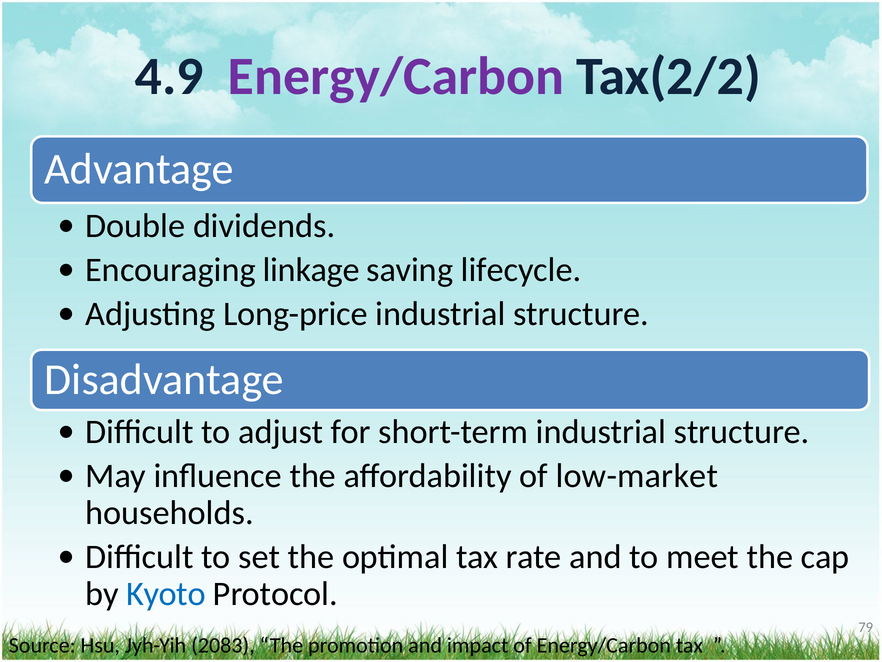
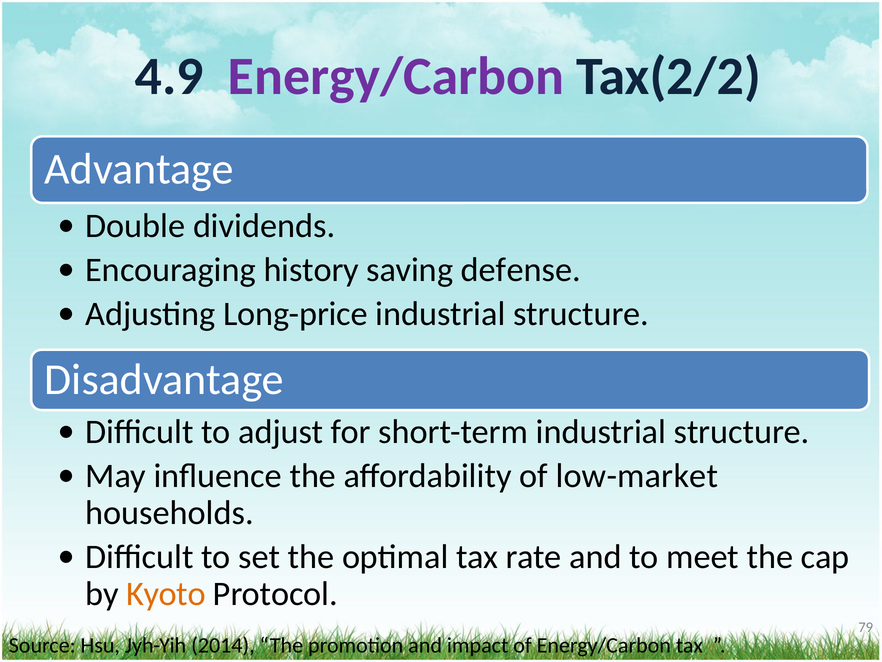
linkage: linkage -> history
lifecycle: lifecycle -> defense
Kyoto colour: blue -> orange
2083: 2083 -> 2014
